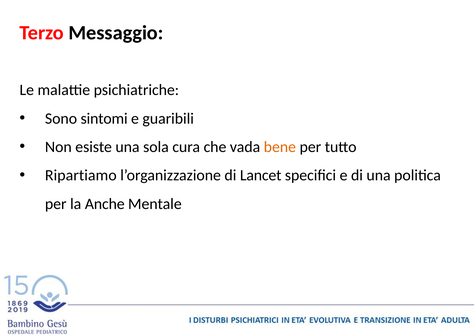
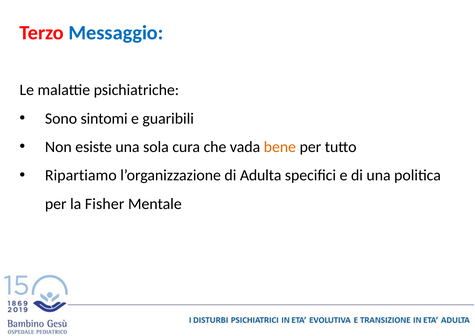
Messaggio colour: black -> blue
Lancet: Lancet -> Adulta
Anche: Anche -> Fisher
